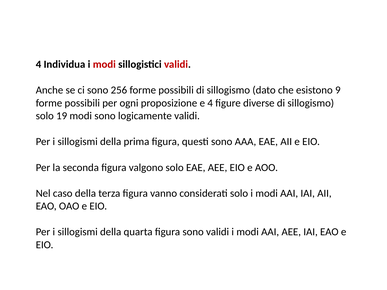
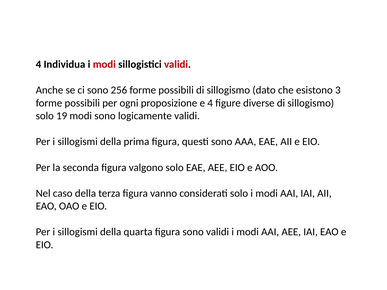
9: 9 -> 3
